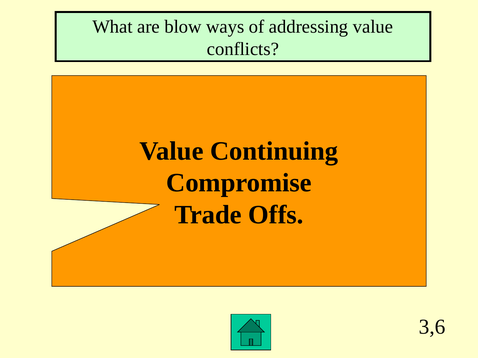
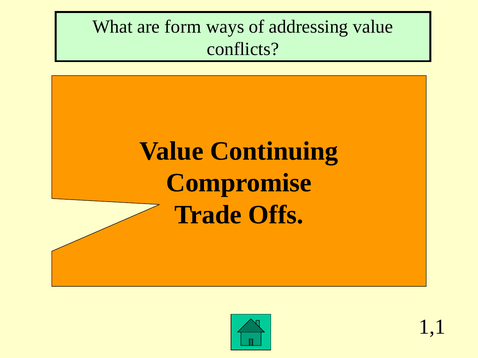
blow: blow -> form
3,6: 3,6 -> 1,1
